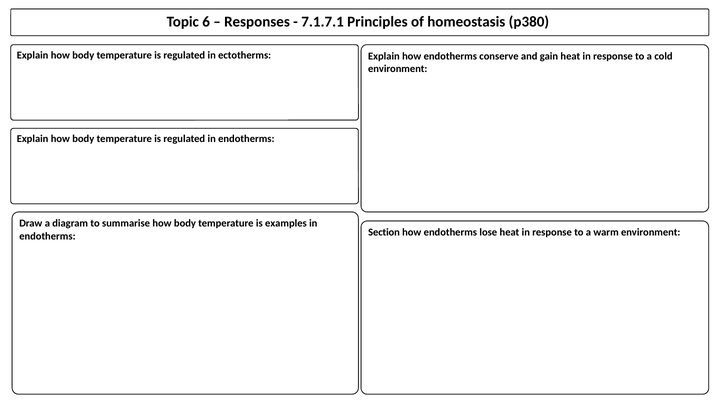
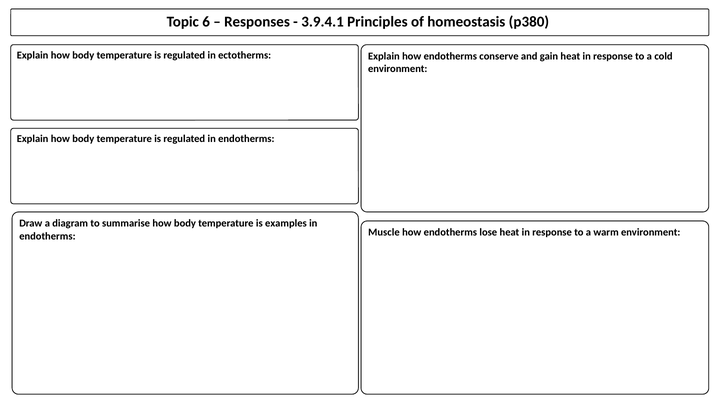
7.1.7.1: 7.1.7.1 -> 3.9.4.1
Section: Section -> Muscle
